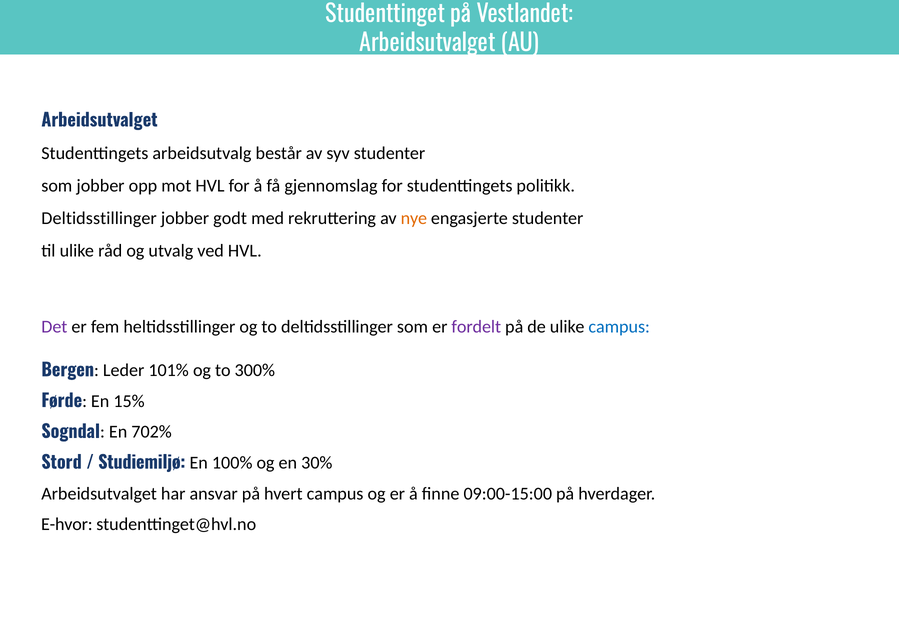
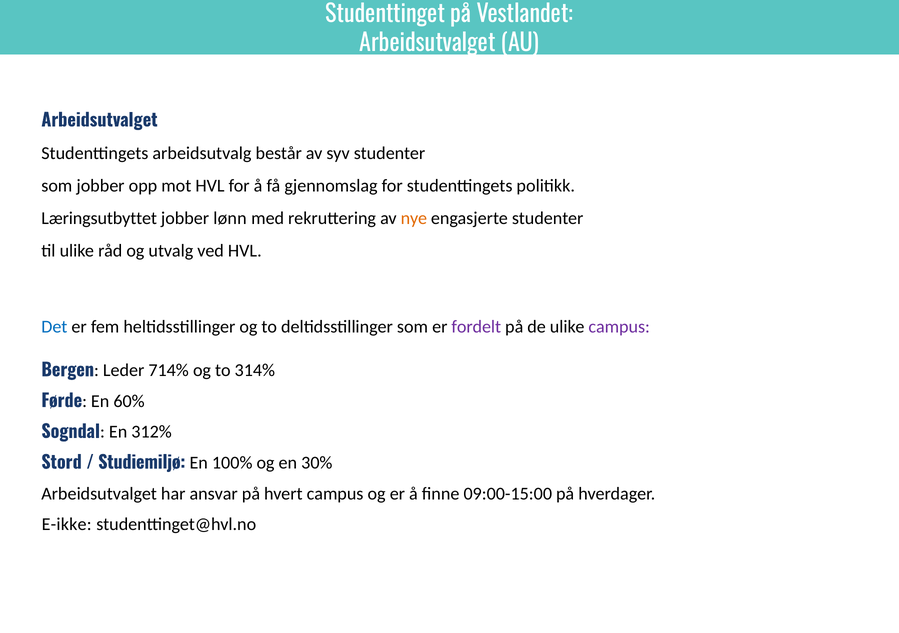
Deltidsstillinger at (99, 218): Deltidsstillinger -> Læringsutbyttet
godt: godt -> lønn
Det colour: purple -> blue
campus at (619, 327) colour: blue -> purple
101%: 101% -> 714%
300%: 300% -> 314%
15%: 15% -> 60%
702%: 702% -> 312%
E-hvor: E-hvor -> E-ikke
